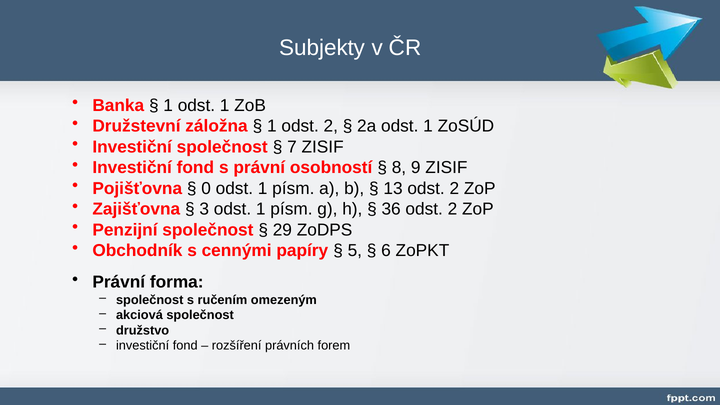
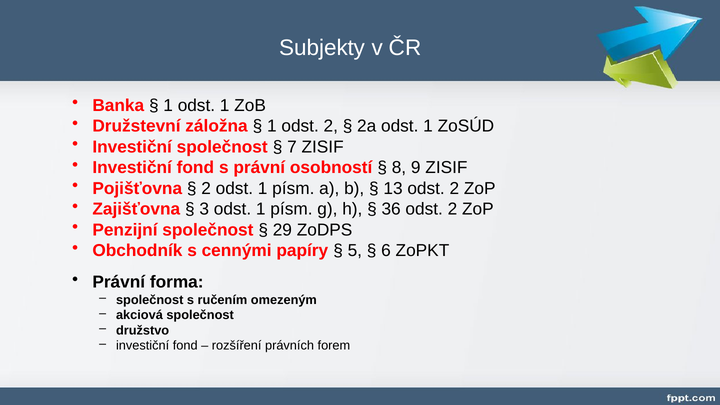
0 at (206, 188): 0 -> 2
